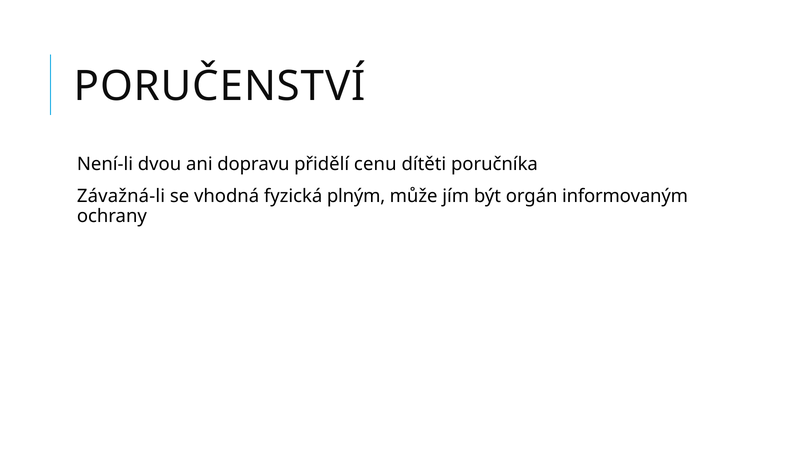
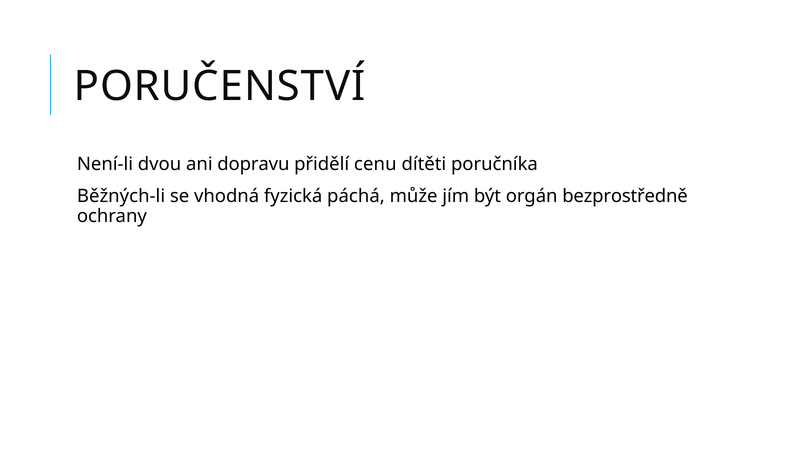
Závažná-li: Závažná-li -> Běžných-li
plným: plným -> páchá
informovaným: informovaným -> bezprostředně
